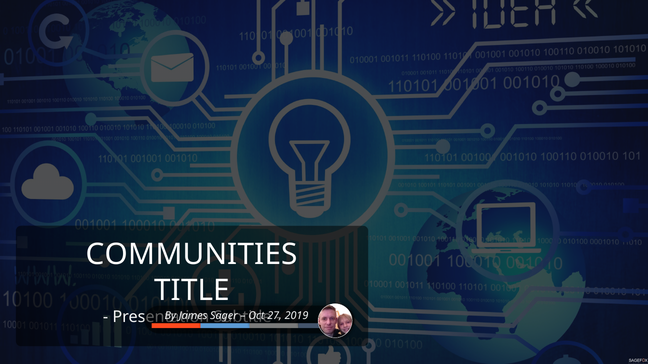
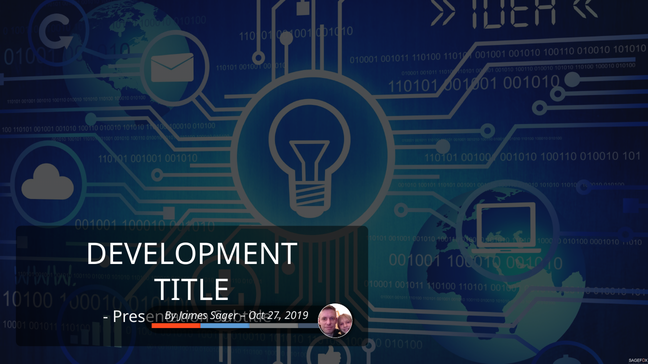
COMMUNITIES: COMMUNITIES -> DEVELOPMENT
